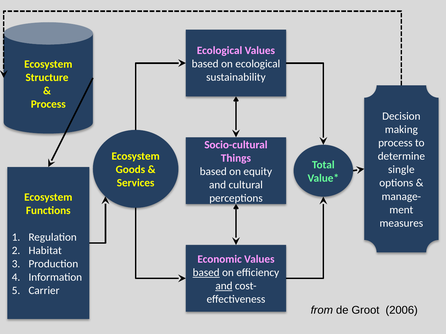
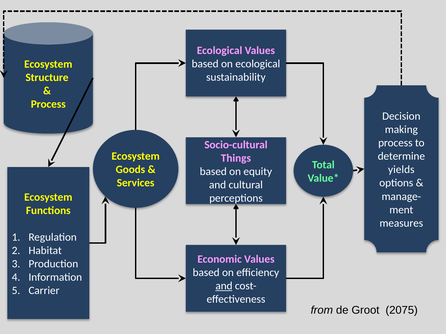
single: single -> yields
based at (206, 273) underline: present -> none
2006: 2006 -> 2075
